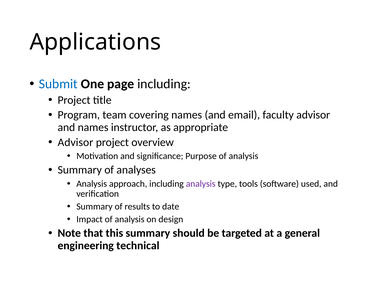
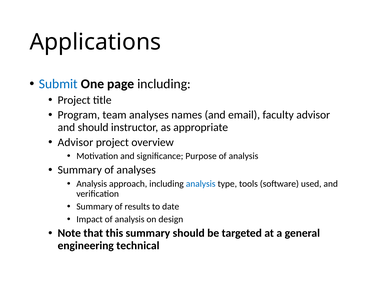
team covering: covering -> analyses
and names: names -> should
analysis at (201, 184) colour: purple -> blue
